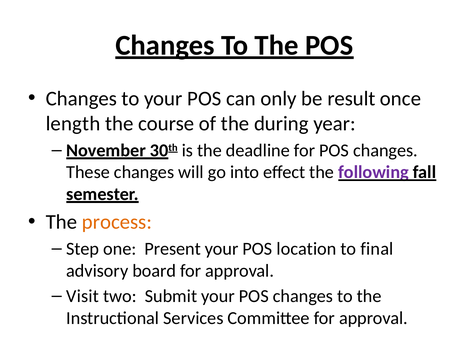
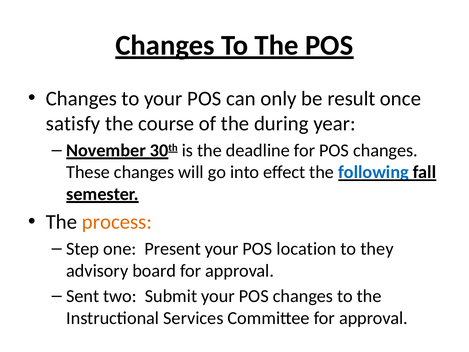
length: length -> satisfy
following colour: purple -> blue
final: final -> they
Visit: Visit -> Sent
